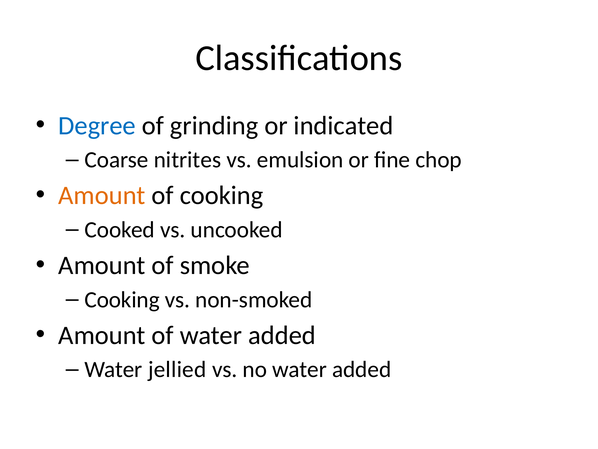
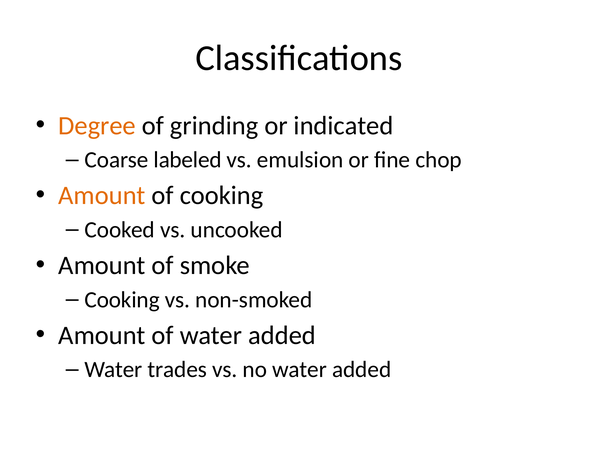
Degree colour: blue -> orange
nitrites: nitrites -> labeled
jellied: jellied -> trades
